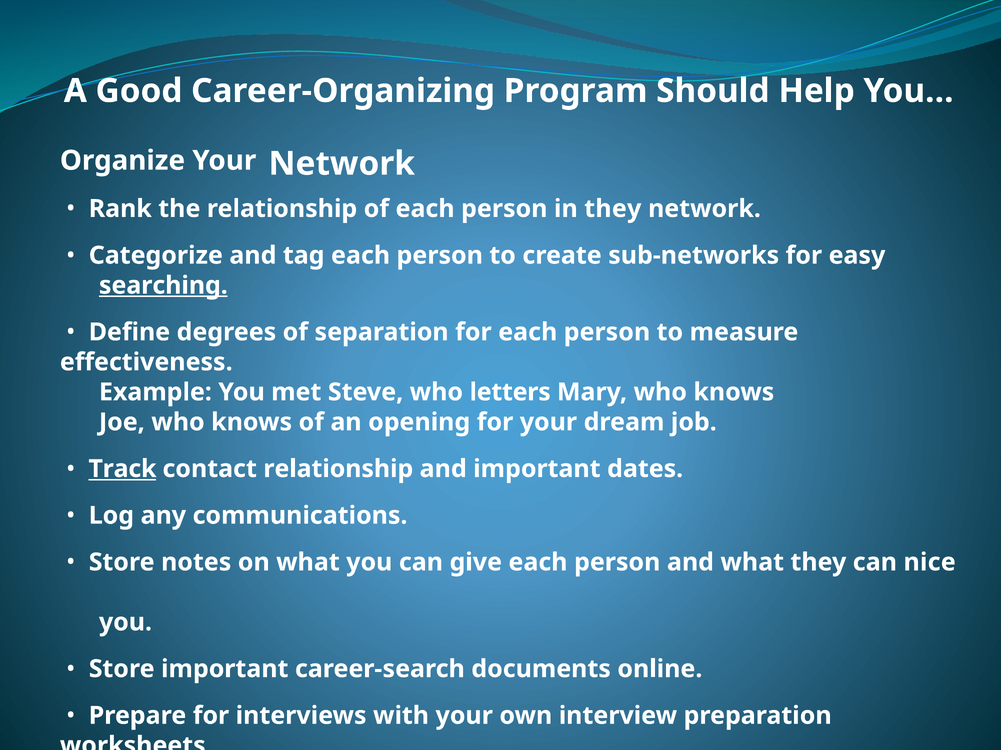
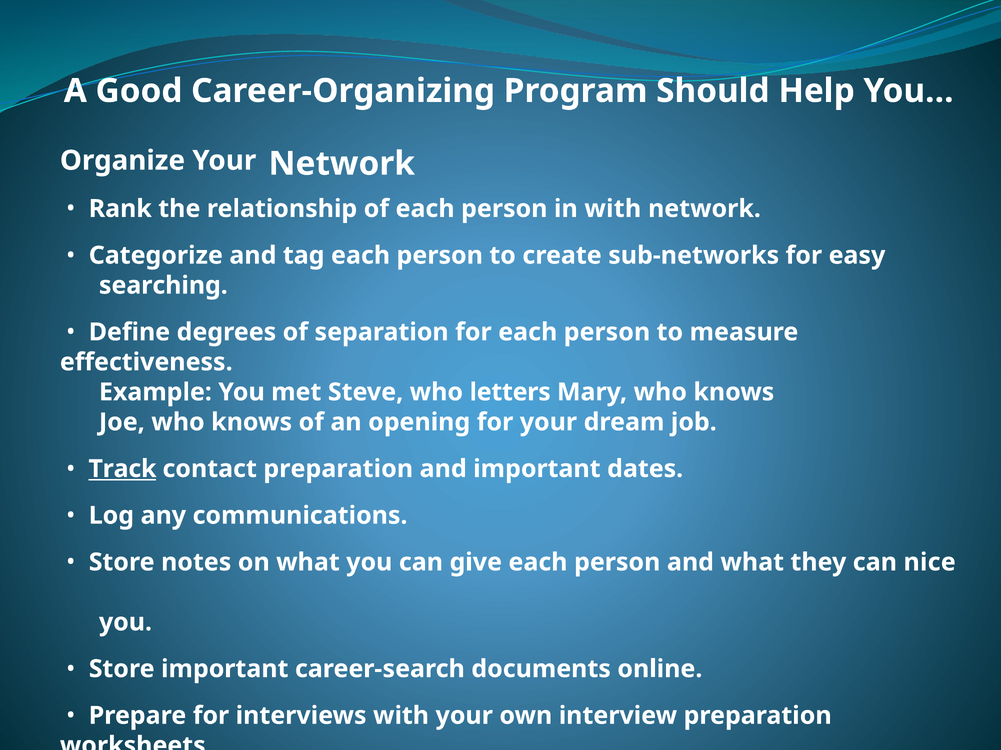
in they: they -> with
searching underline: present -> none
contact relationship: relationship -> preparation
